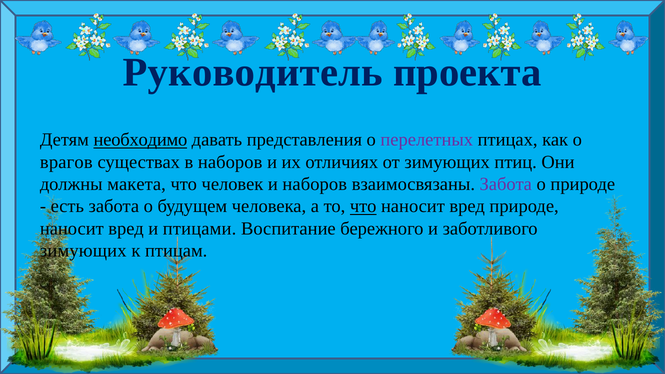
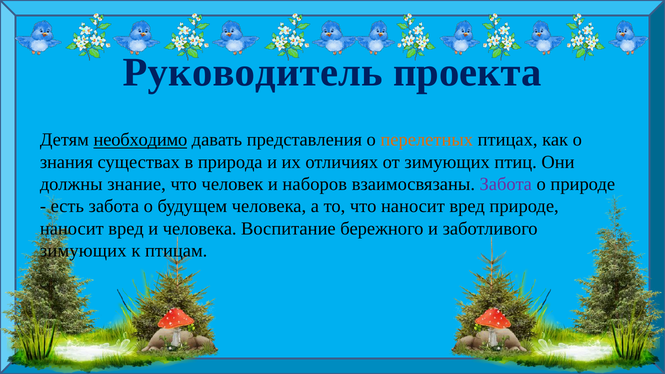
перелетных colour: purple -> orange
врагов: врагов -> знания
в наборов: наборов -> природа
макета: макета -> знание
что at (363, 206) underline: present -> none
и птицами: птицами -> человека
